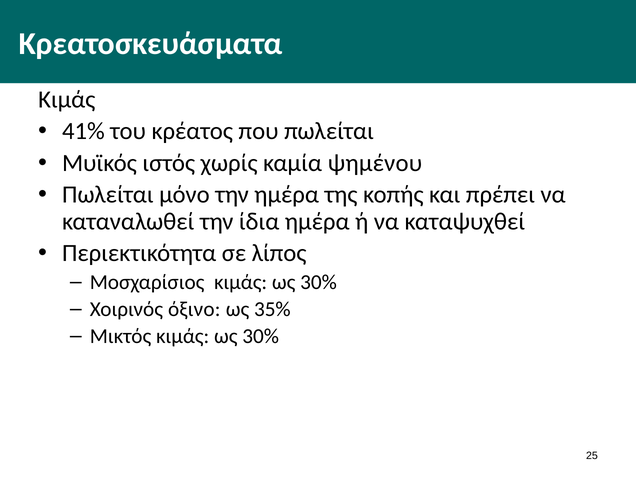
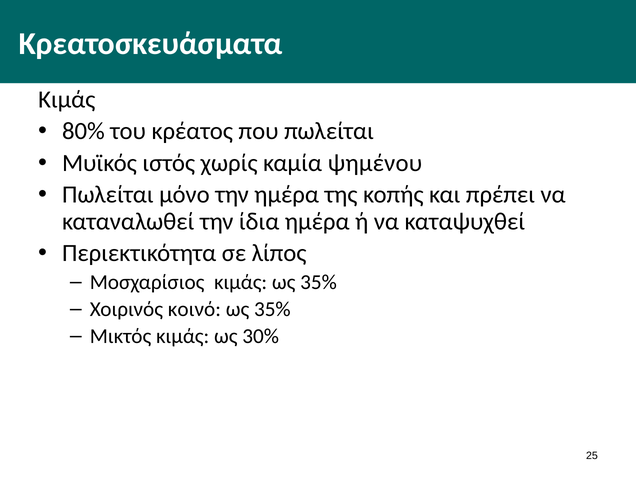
41%: 41% -> 80%
Μοσχαρίσιος κιμάς ως 30%: 30% -> 35%
όξινο: όξινο -> κοινό
